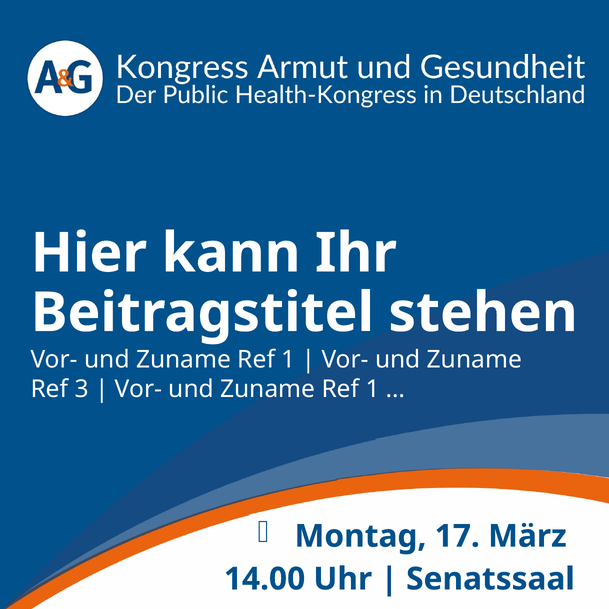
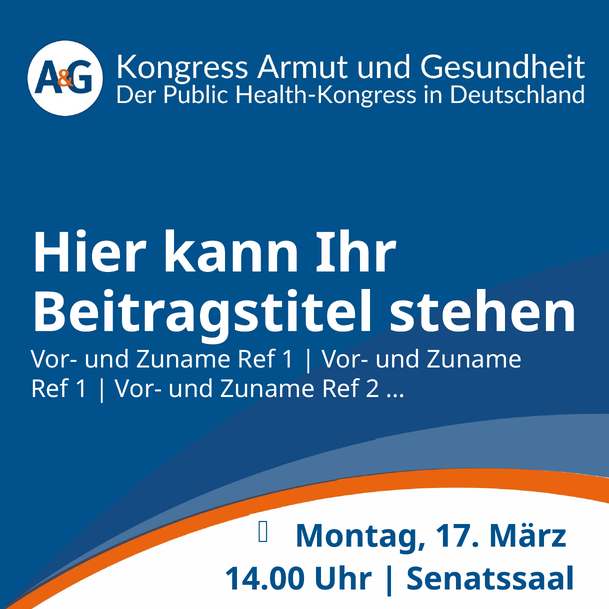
3 at (82, 389): 3 -> 1
1 at (373, 389): 1 -> 2
